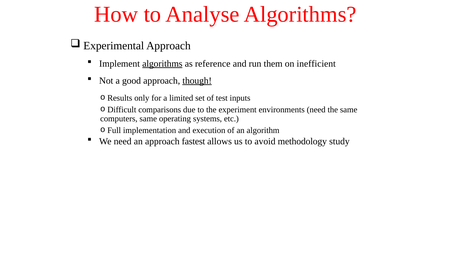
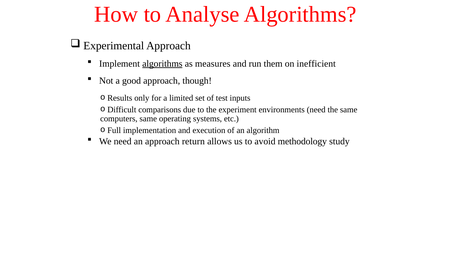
reference: reference -> measures
though underline: present -> none
fastest: fastest -> return
